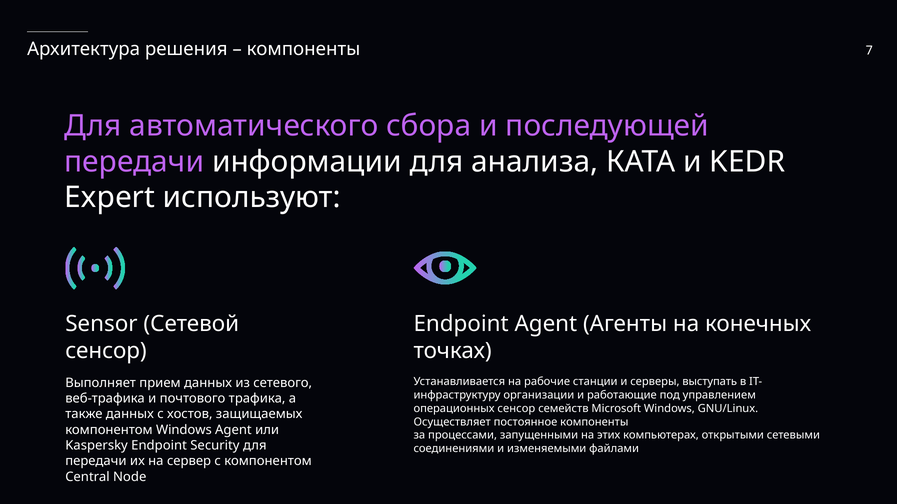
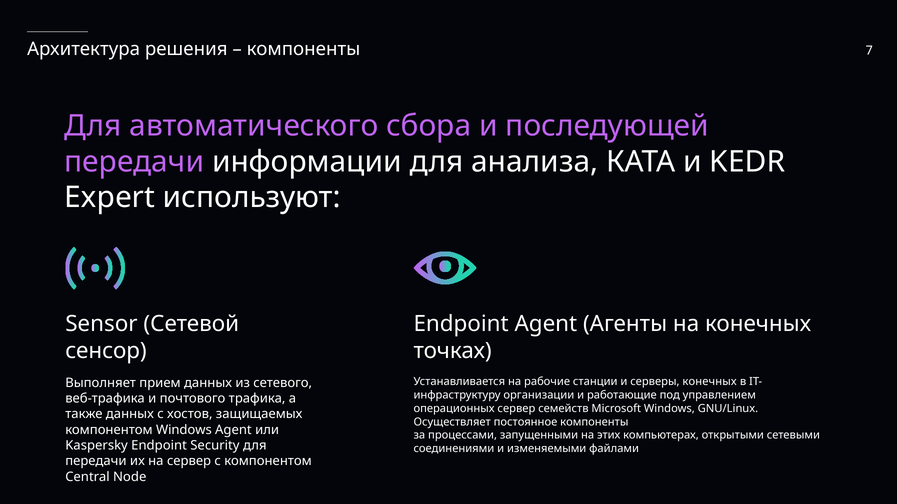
серверы выступать: выступать -> конечных
операционных сенсор: сенсор -> сервер
